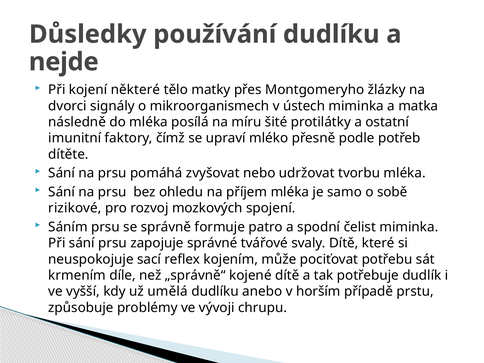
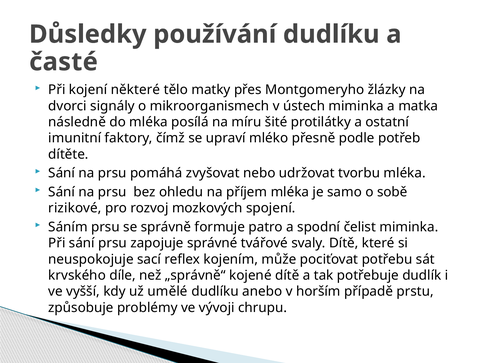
nejde: nejde -> časté
krmením: krmením -> krvského
umělá: umělá -> umělé
